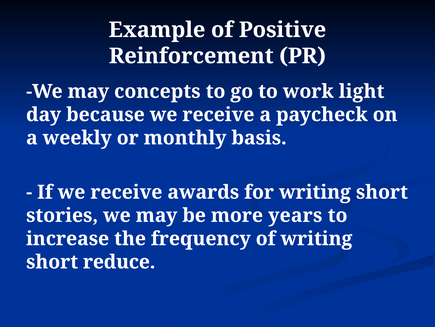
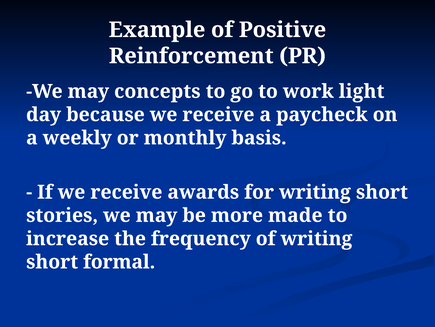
years: years -> made
reduce: reduce -> formal
